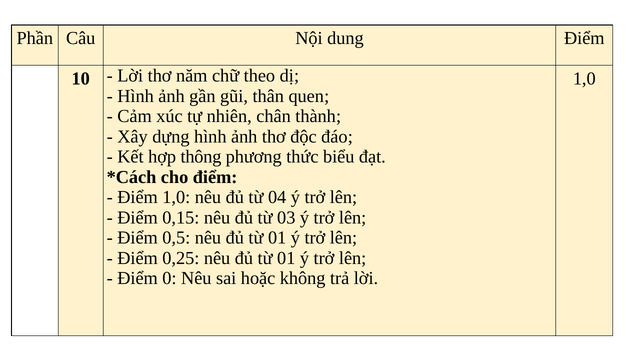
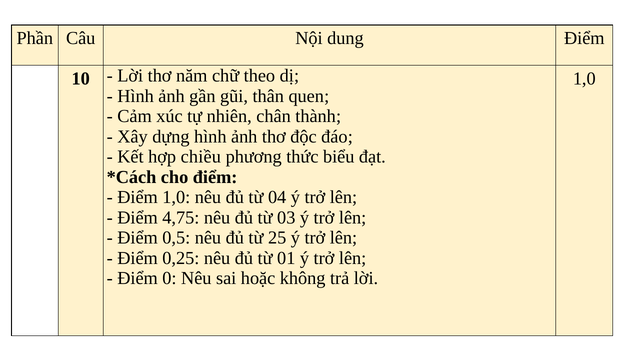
thông: thông -> chiều
0,15: 0,15 -> 4,75
01 at (277, 238): 01 -> 25
